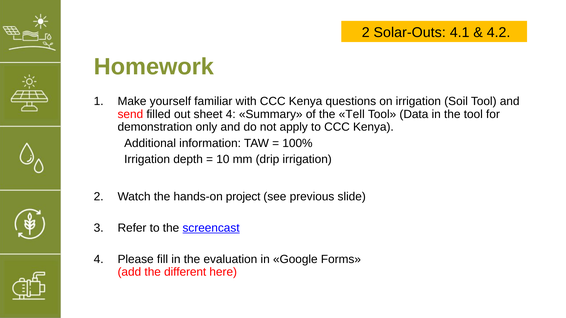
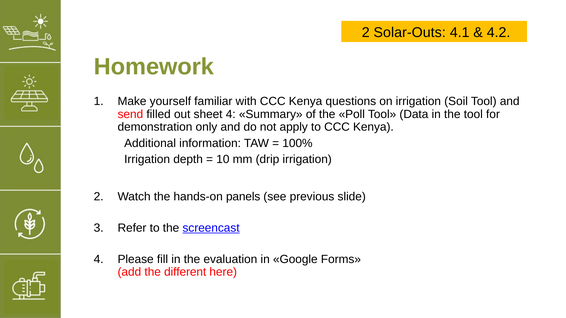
Tell: Tell -> Poll
project: project -> panels
